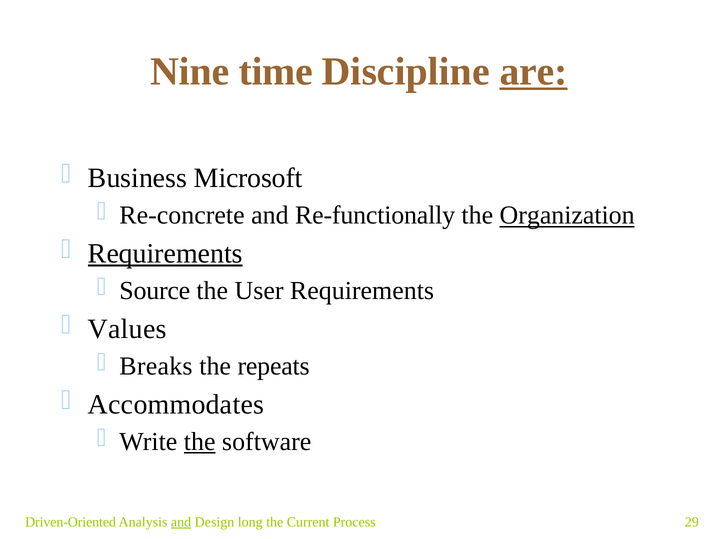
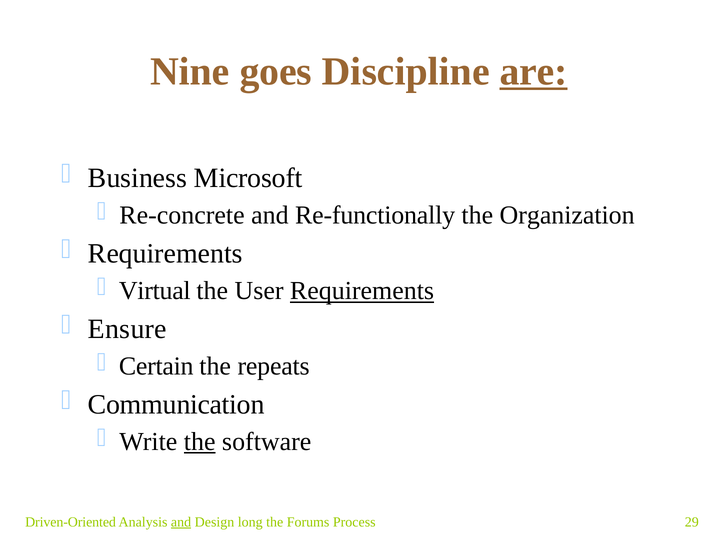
time: time -> goes
Organization underline: present -> none
Requirements at (165, 253) underline: present -> none
Source: Source -> Virtual
Requirements at (362, 291) underline: none -> present
Values: Values -> Ensure
Breaks: Breaks -> Certain
Accommodates: Accommodates -> Communication
Current: Current -> Forums
